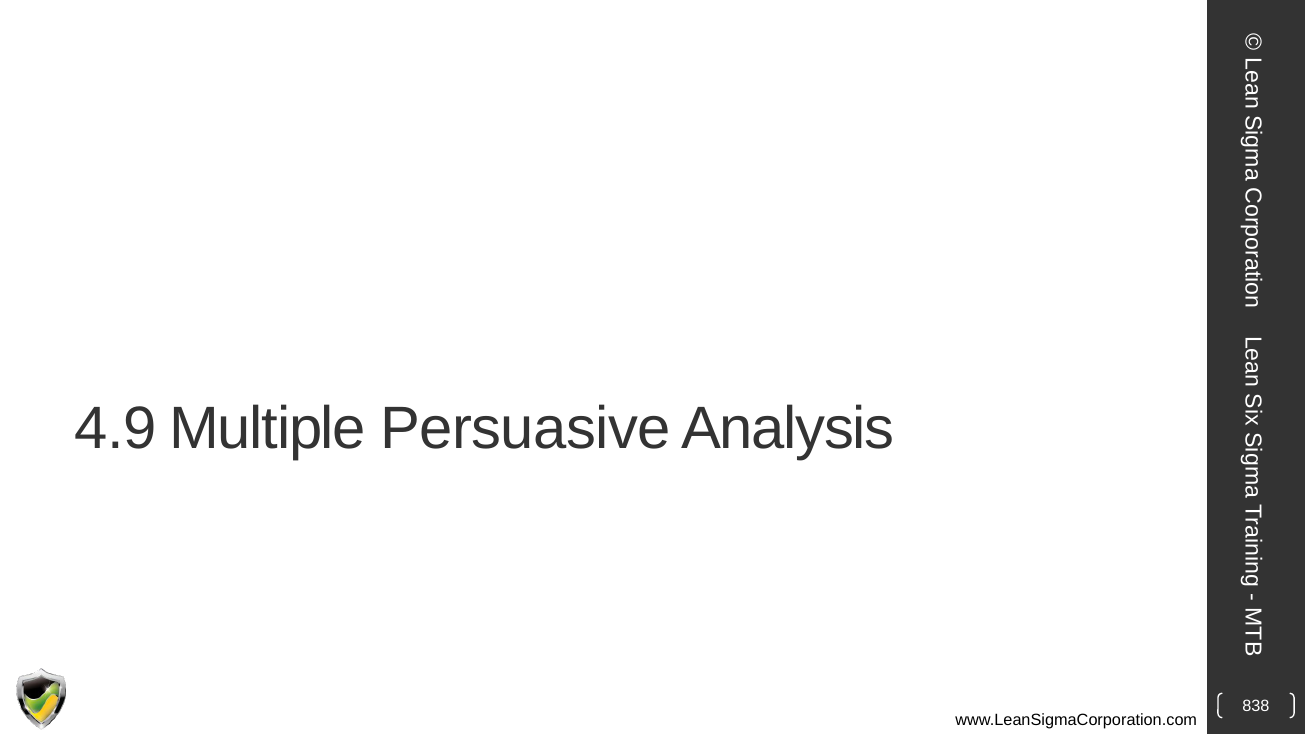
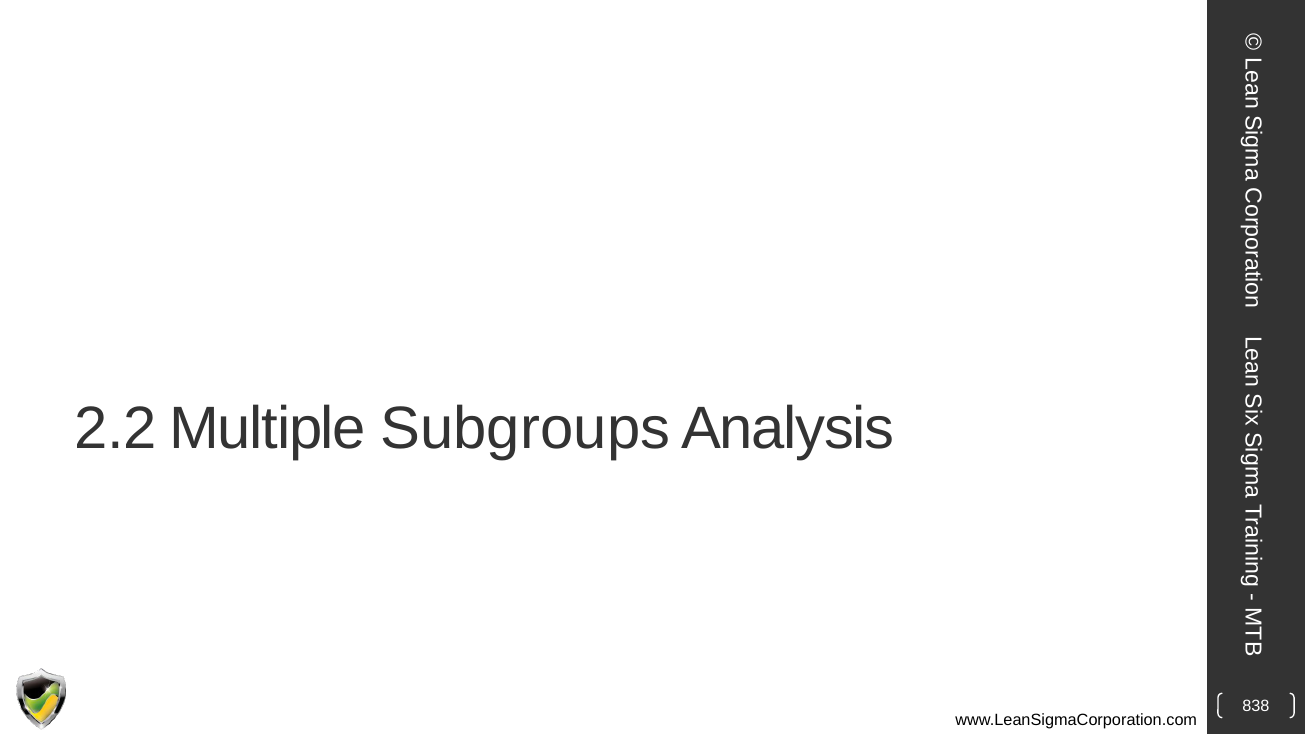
4.9: 4.9 -> 2.2
Persuasive: Persuasive -> Subgroups
